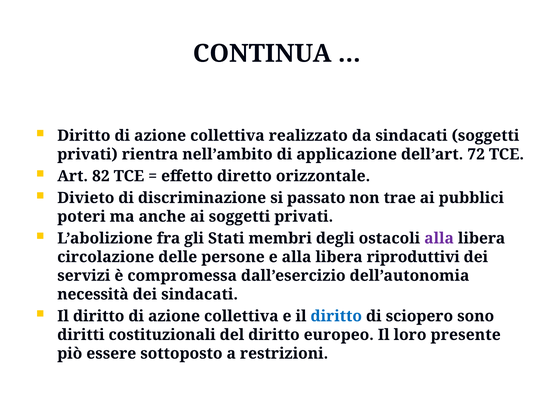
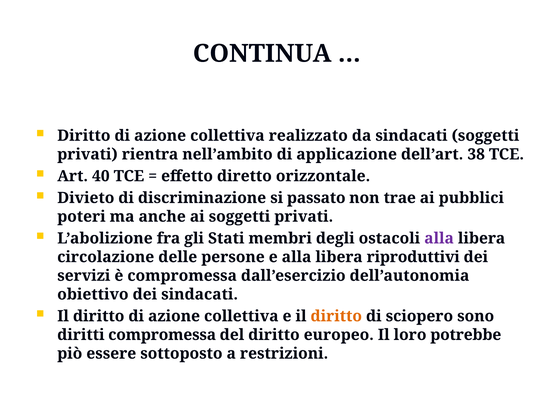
72: 72 -> 38
82: 82 -> 40
necessità: necessità -> obiettivo
diritto at (336, 316) colour: blue -> orange
diritti costituzionali: costituzionali -> compromessa
presente: presente -> potrebbe
